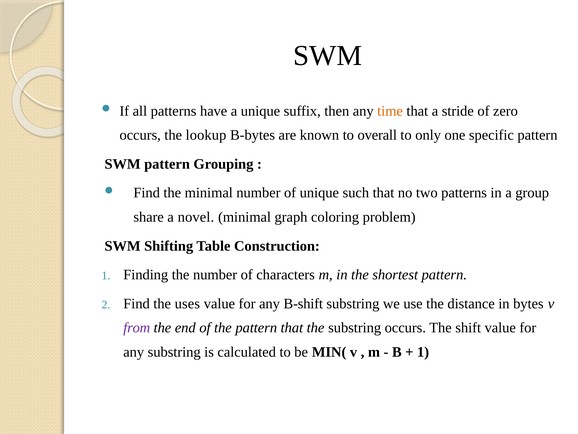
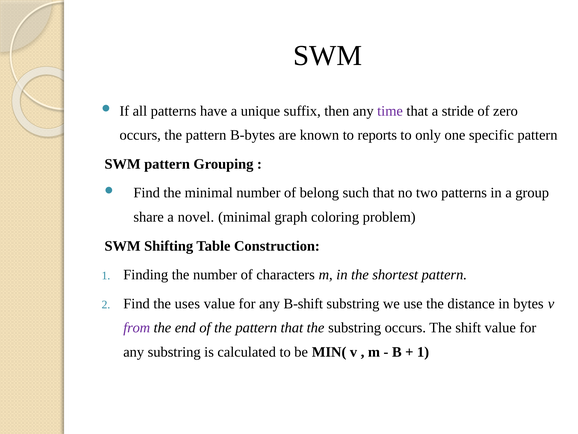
time colour: orange -> purple
occurs the lookup: lookup -> pattern
overall: overall -> reports
of unique: unique -> belong
